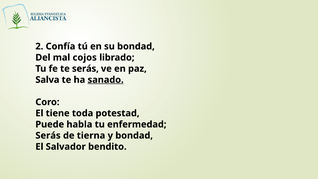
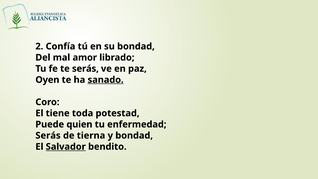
cojos: cojos -> amor
Salva: Salva -> Oyen
habla: habla -> quien
Salvador underline: none -> present
